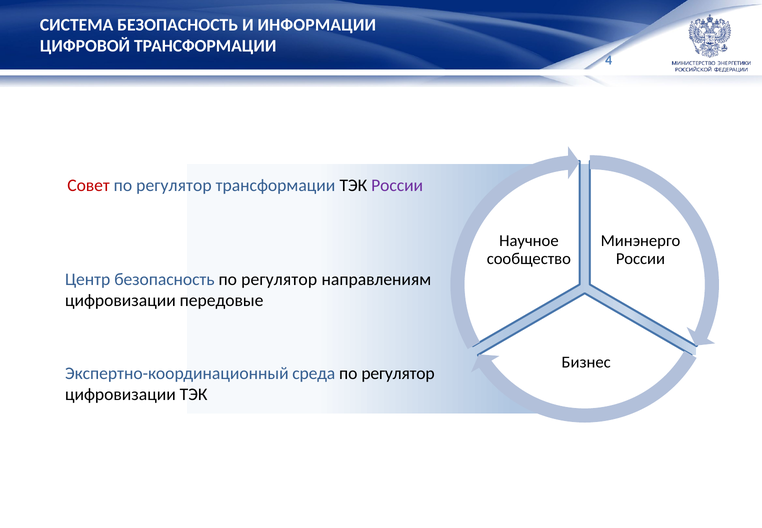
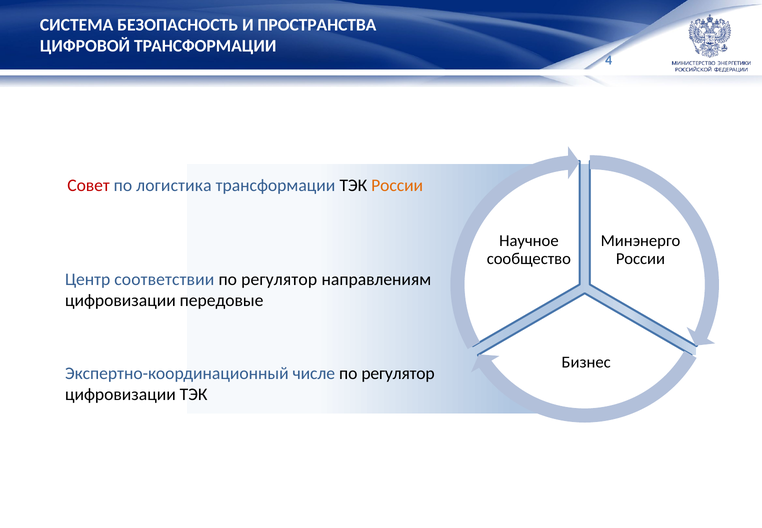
ИНФОРМАЦИИ: ИНФОРМАЦИИ -> ПРОСТРАНСТВА
регулятор at (174, 185): регулятор -> логистика
России at (397, 185) colour: purple -> orange
Центр безопасность: безопасность -> соответствии
среда: среда -> числе
